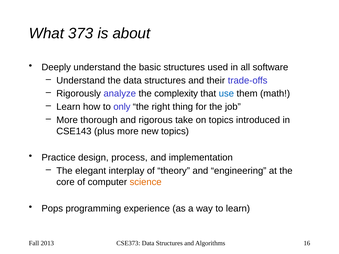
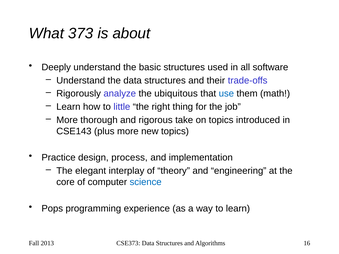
complexity: complexity -> ubiquitous
only: only -> little
science colour: orange -> blue
